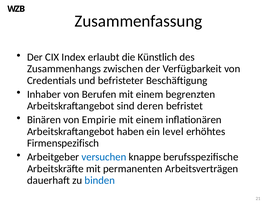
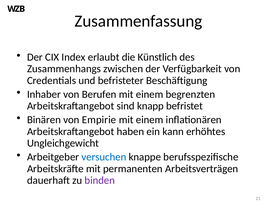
deren: deren -> knapp
level: level -> kann
Firmenspezifisch: Firmenspezifisch -> Ungleichgewicht
binden colour: blue -> purple
